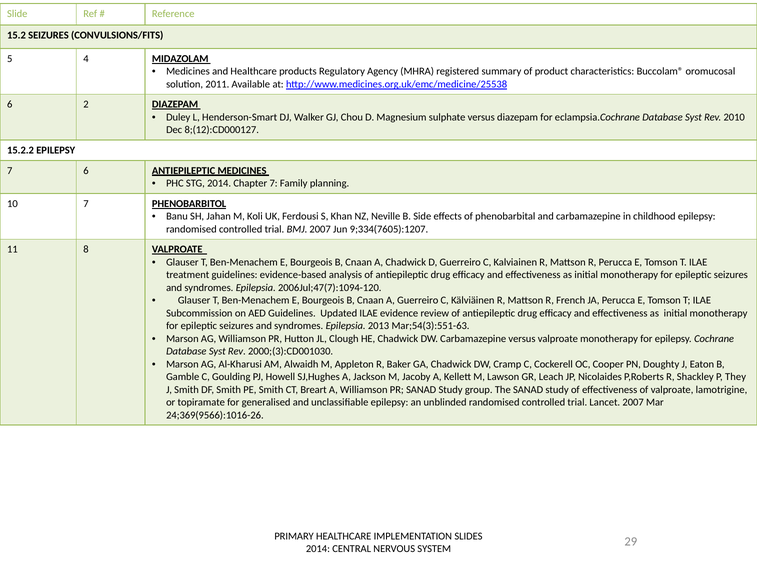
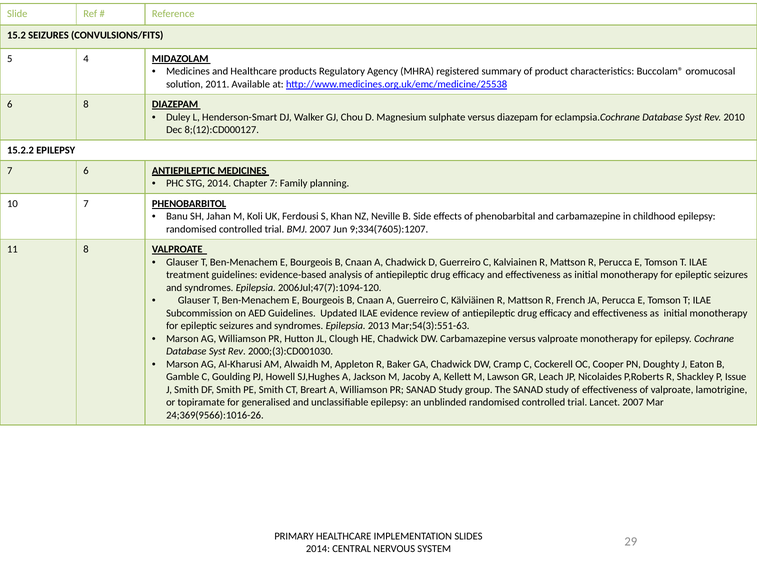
6 2: 2 -> 8
They: They -> Issue
